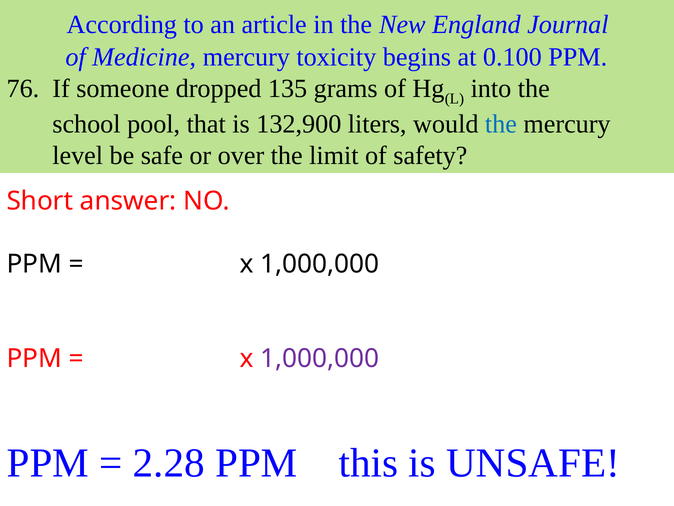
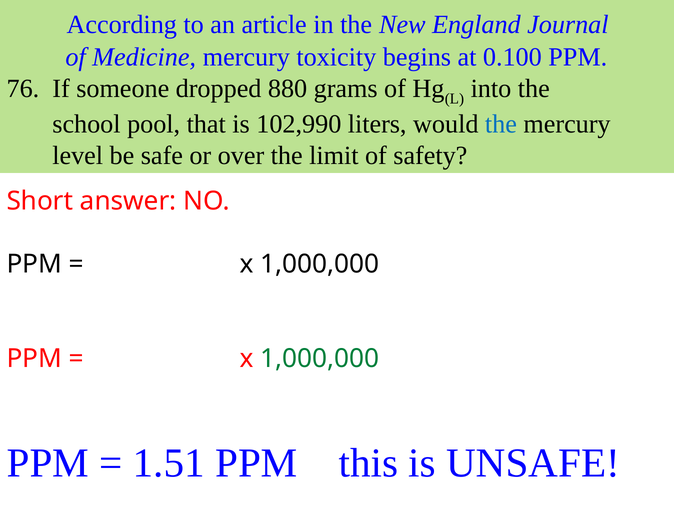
135: 135 -> 880
132,900: 132,900 -> 102,990
1,000,000 at (320, 358) colour: purple -> green
2.28: 2.28 -> 1.51
